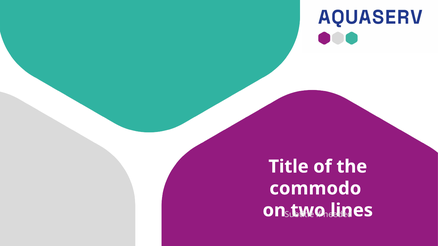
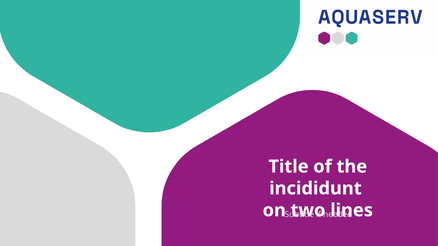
commodo: commodo -> incididunt
